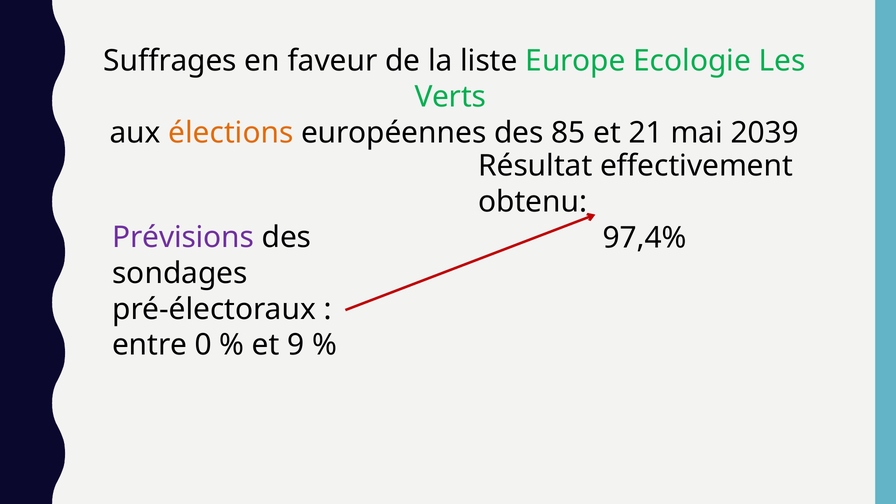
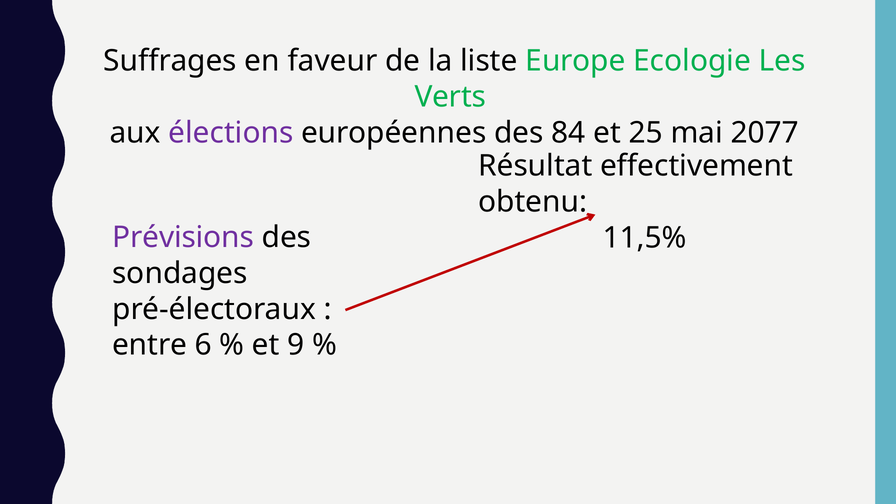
élections colour: orange -> purple
85: 85 -> 84
21: 21 -> 25
2039: 2039 -> 2077
97,4%: 97,4% -> 11,5%
0: 0 -> 6
